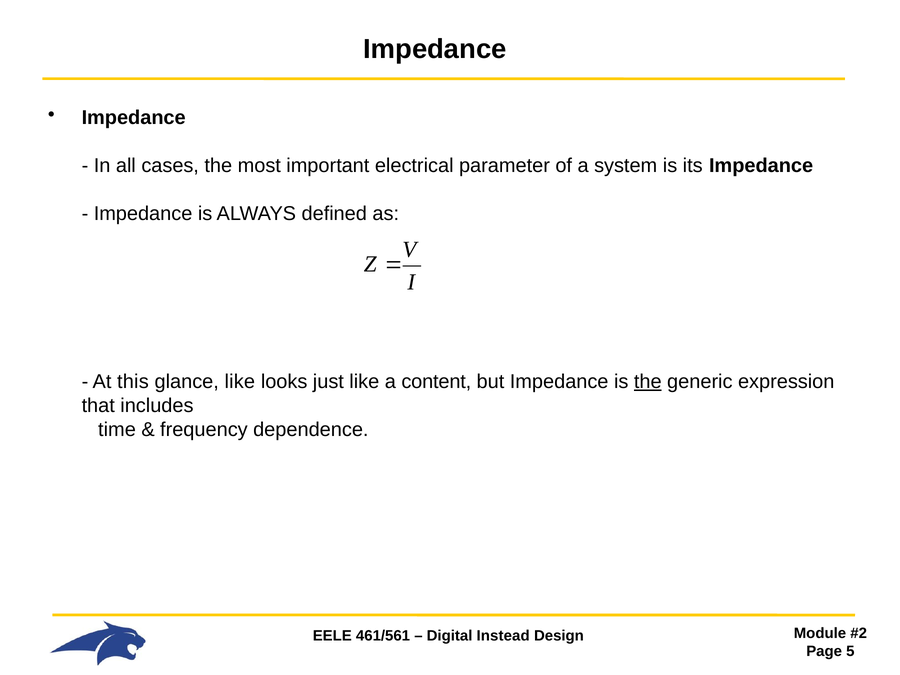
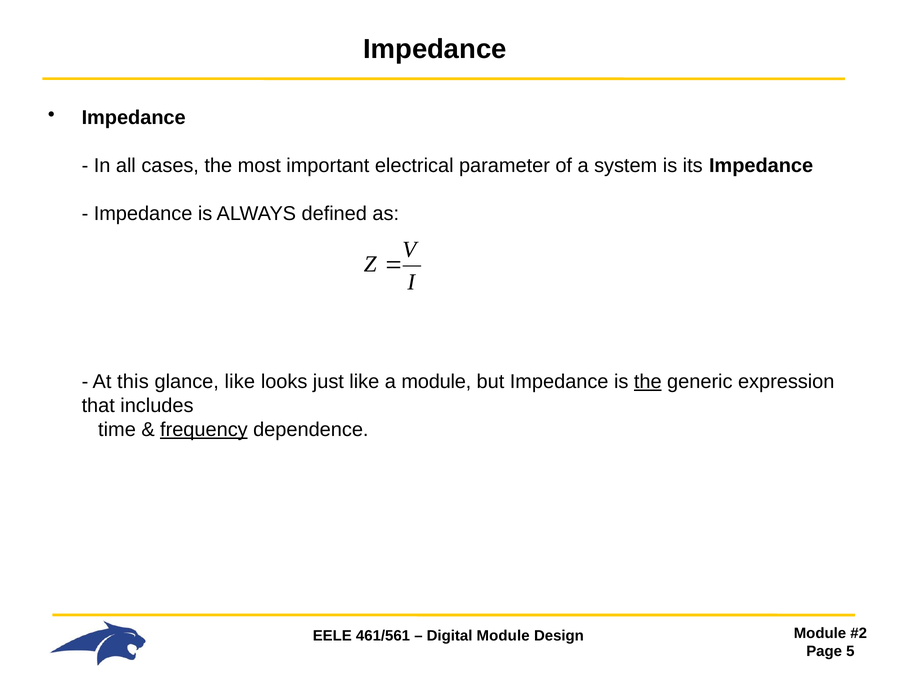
a content: content -> module
frequency underline: none -> present
Instead at (503, 636): Instead -> Module
